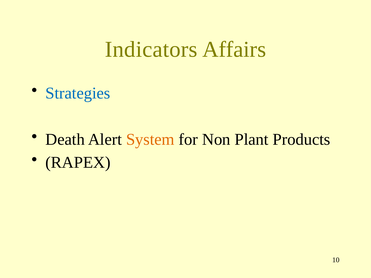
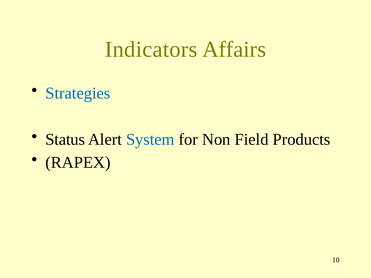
Death: Death -> Status
System colour: orange -> blue
Plant: Plant -> Field
